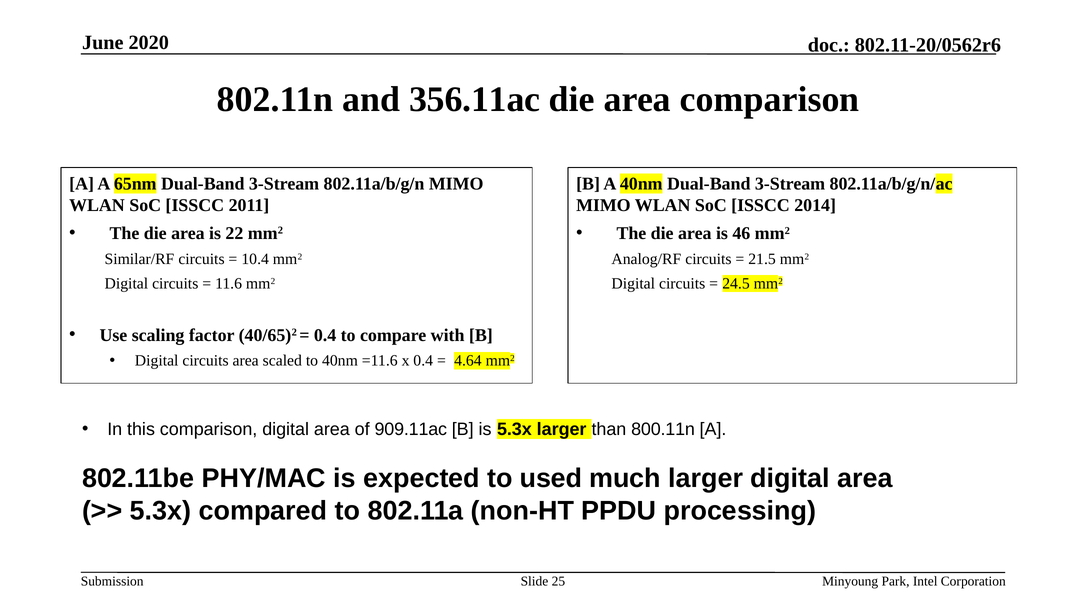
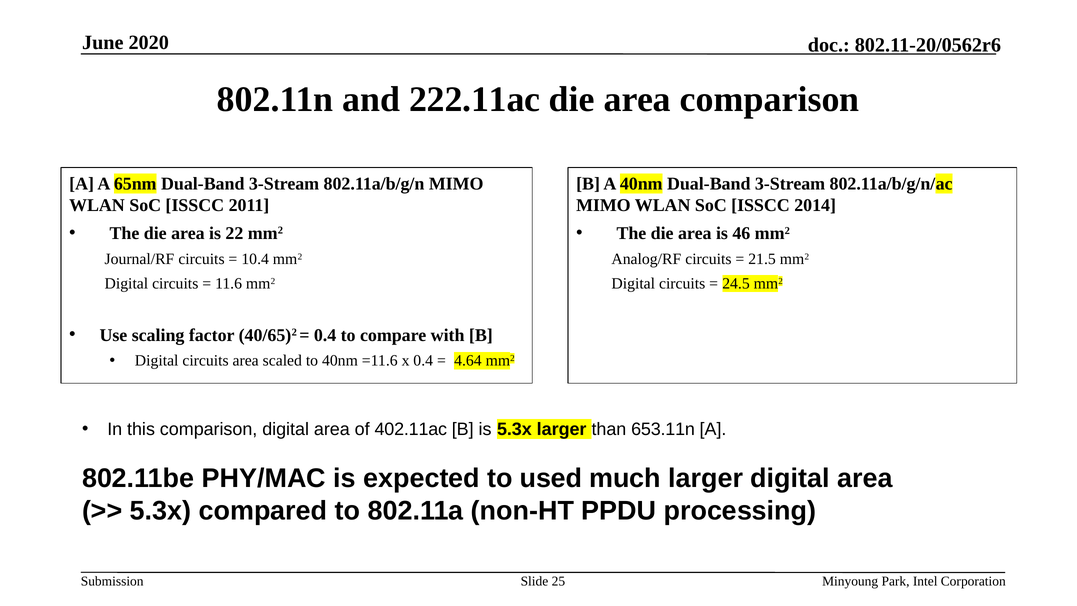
356.11ac: 356.11ac -> 222.11ac
Similar/RF: Similar/RF -> Journal/RF
909.11ac: 909.11ac -> 402.11ac
800.11n: 800.11n -> 653.11n
